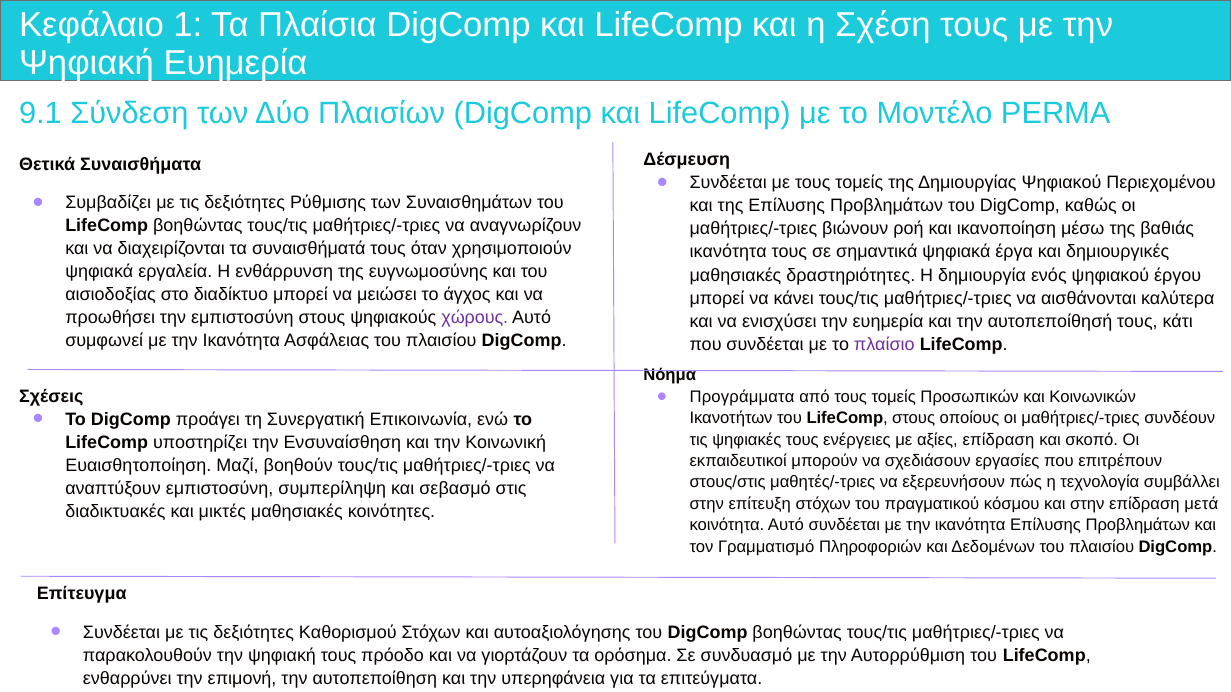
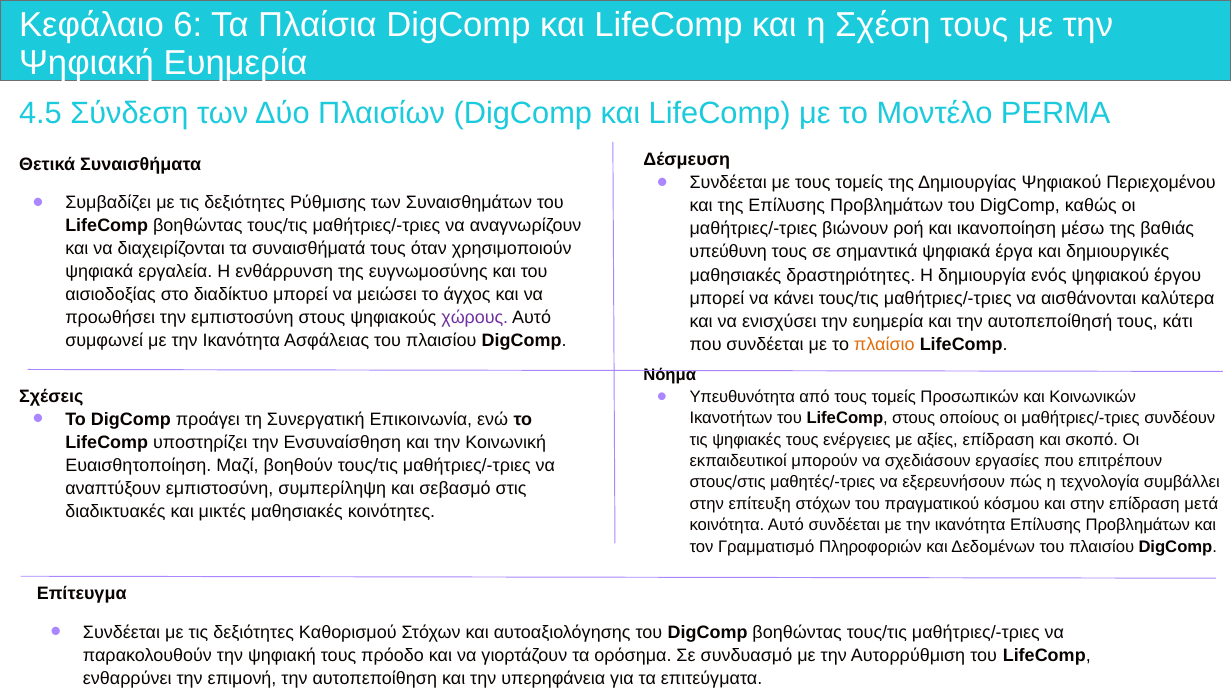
1: 1 -> 6
9.1: 9.1 -> 4.5
ικανότητα at (728, 252): ικανότητα -> υπεύθυνη
πλαίσιο colour: purple -> orange
Προγράμματα: Προγράμματα -> Υπευθυνότητα
